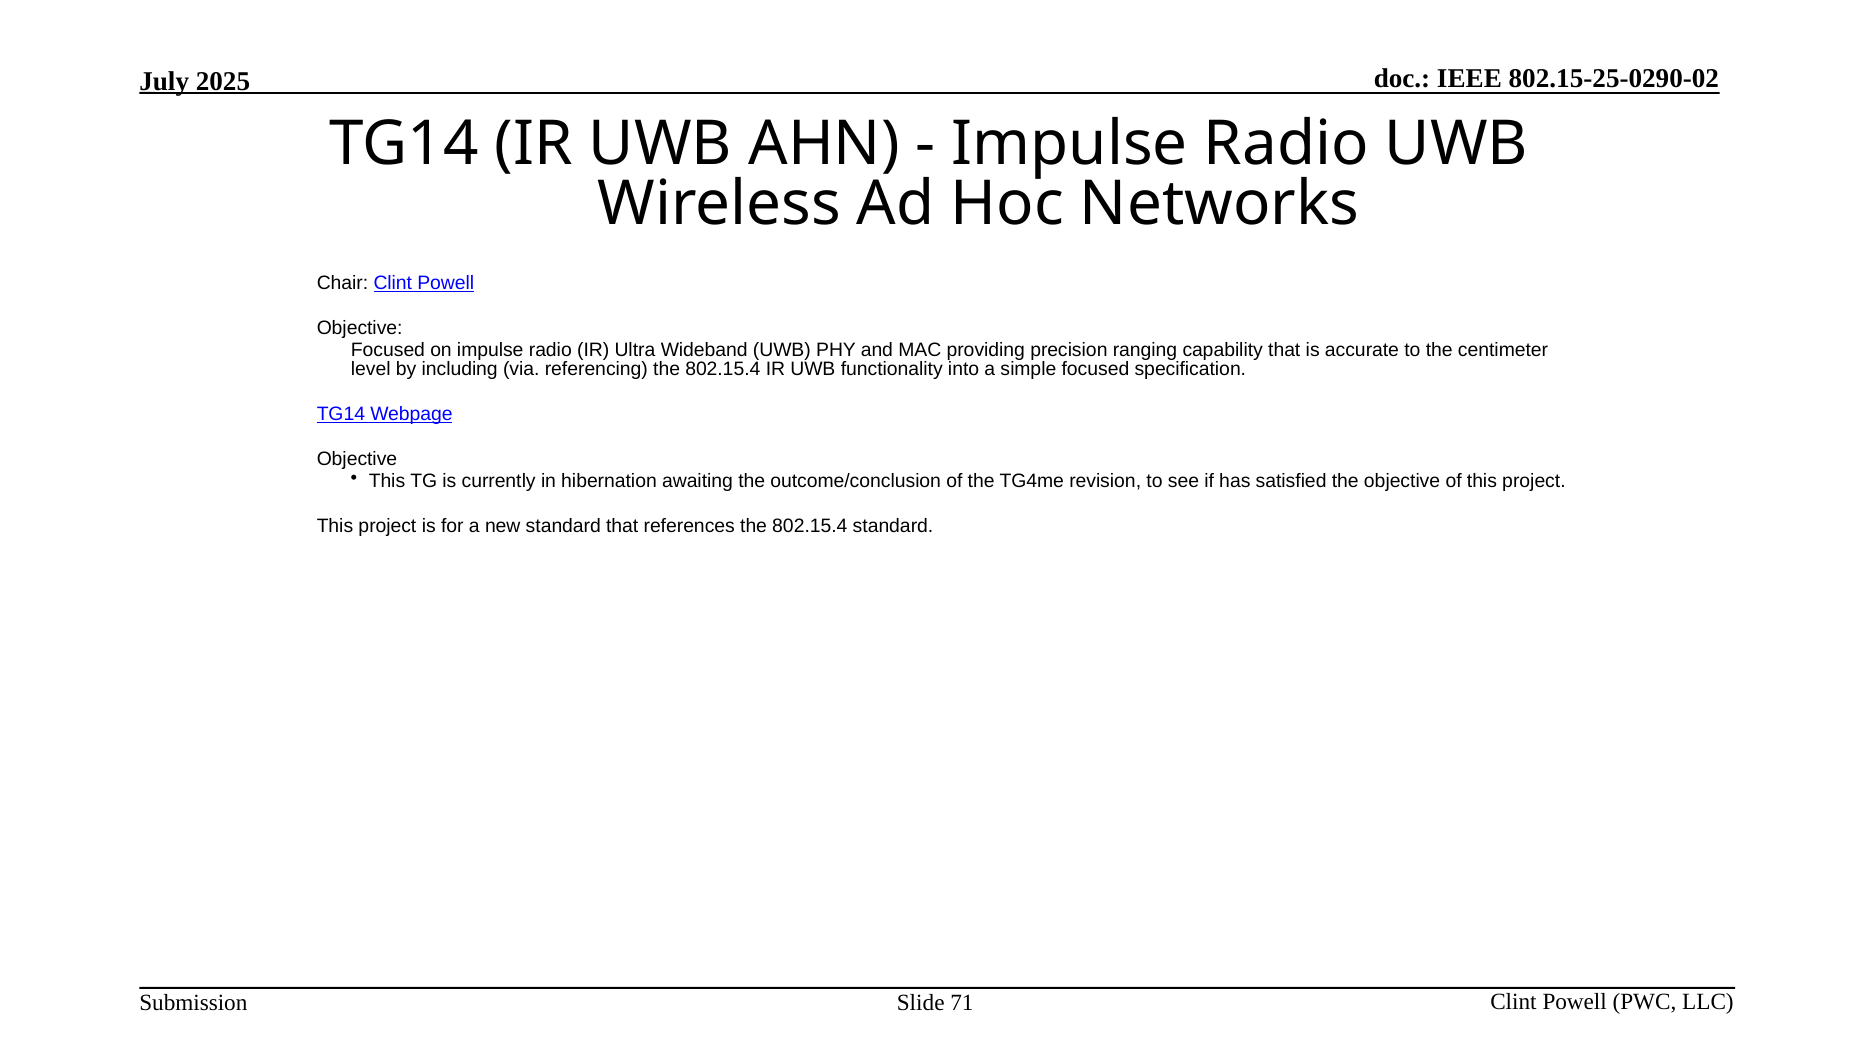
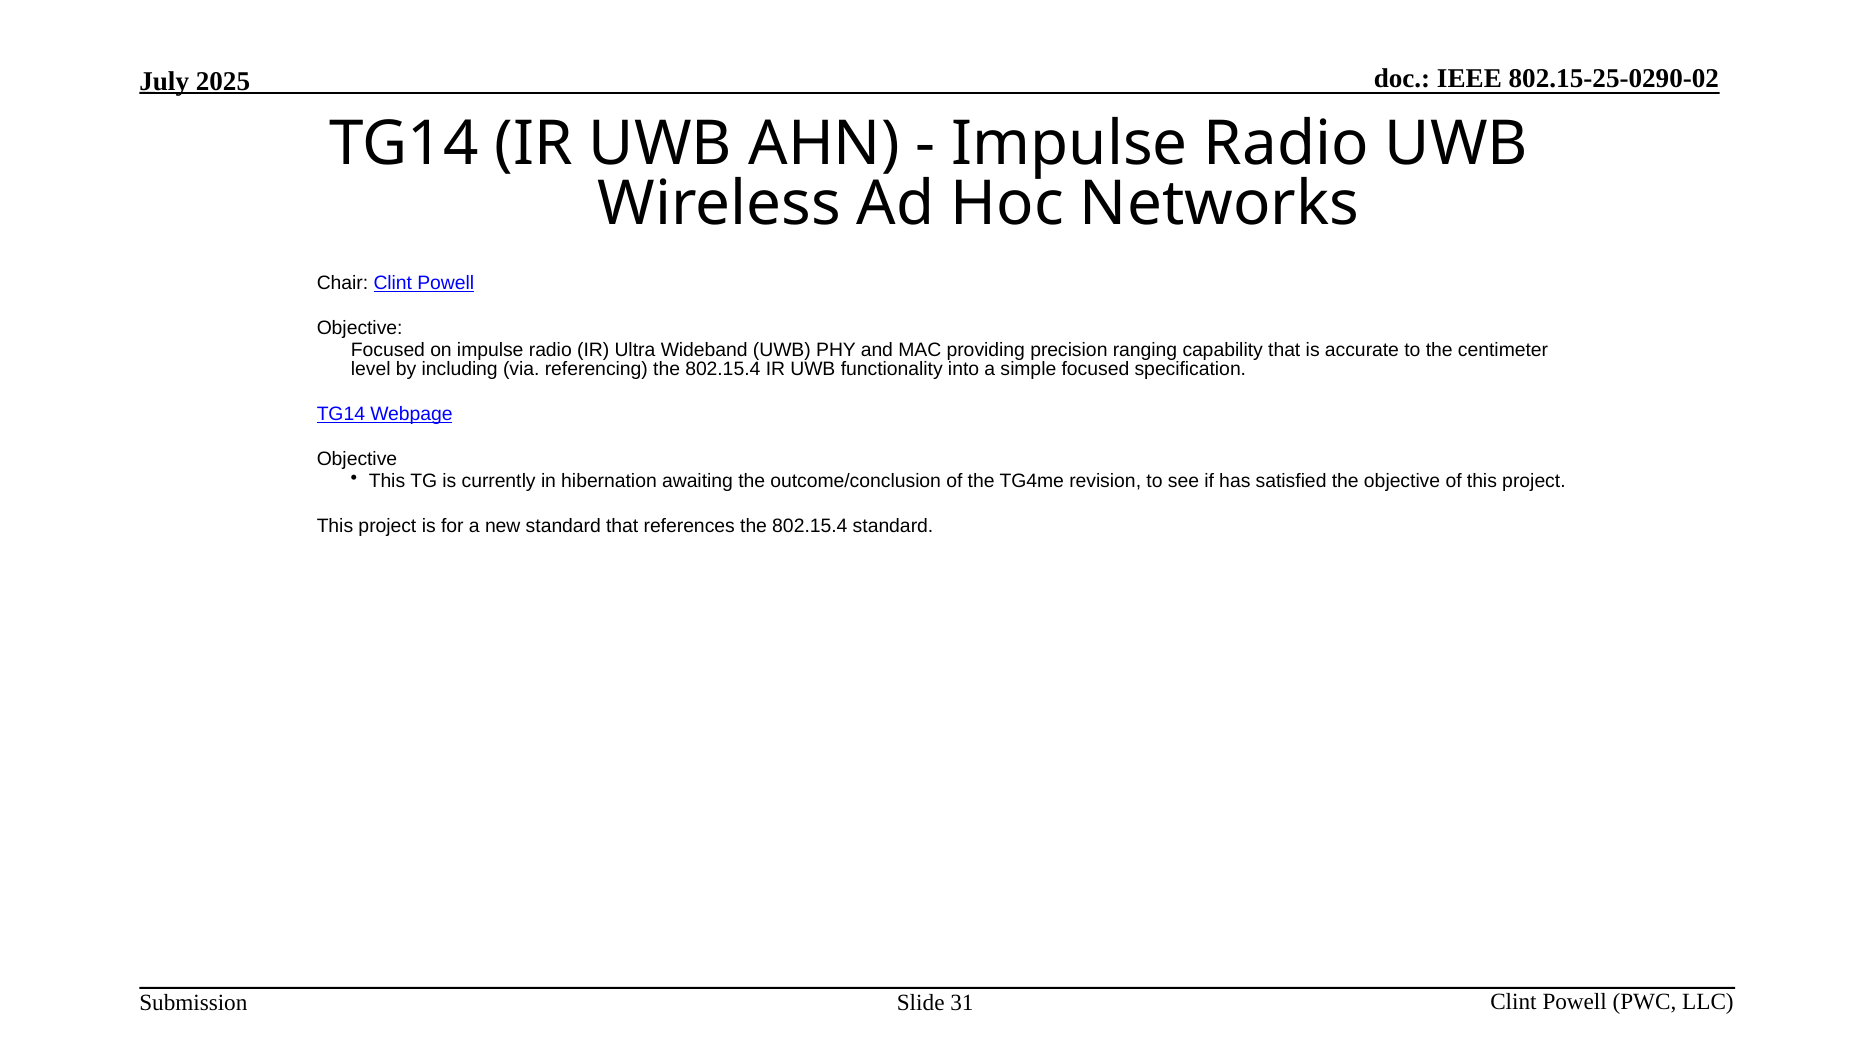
71: 71 -> 31
